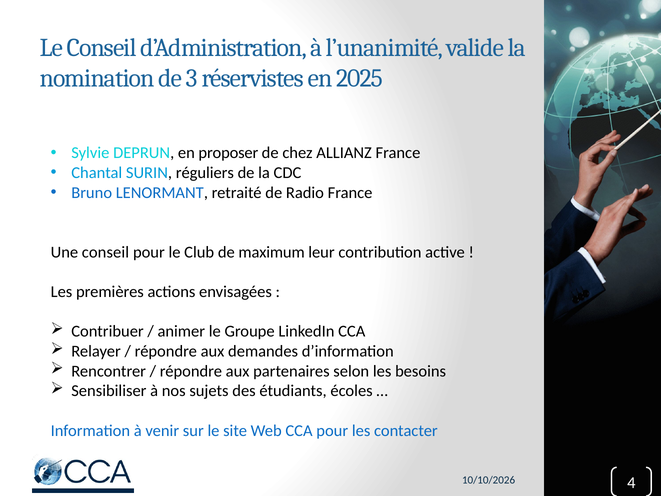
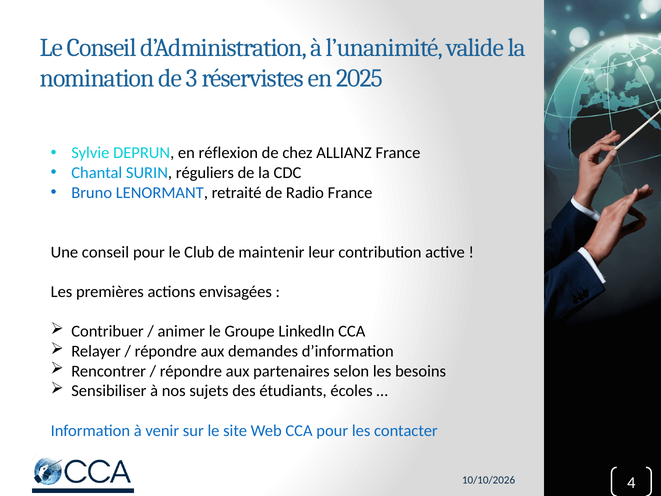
proposer: proposer -> réflexion
maximum: maximum -> maintenir
